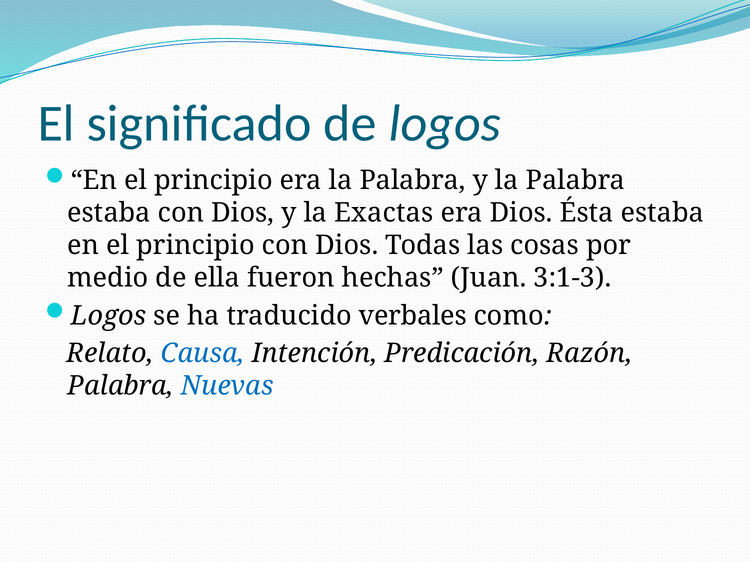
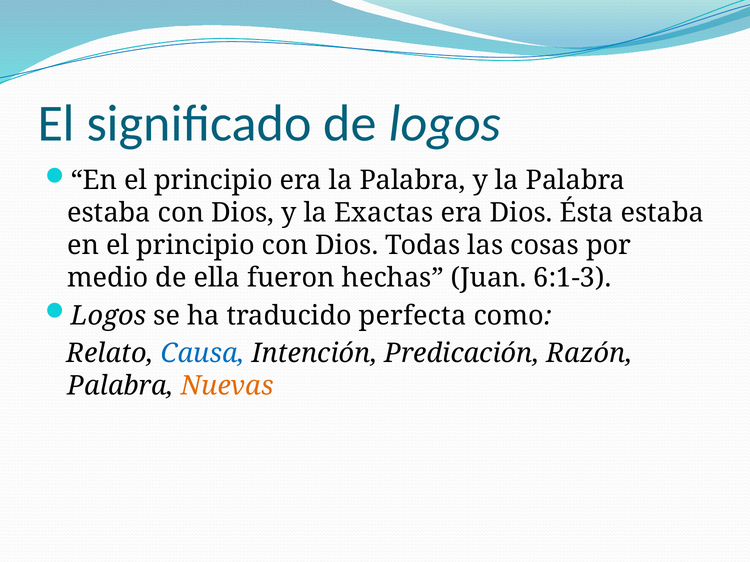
3:1-3: 3:1-3 -> 6:1-3
verbales: verbales -> perfecta
Nuevas colour: blue -> orange
